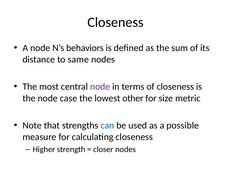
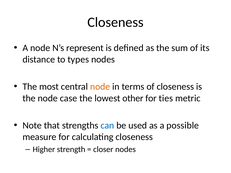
behaviors: behaviors -> represent
same: same -> types
node at (100, 87) colour: purple -> orange
size: size -> ties
